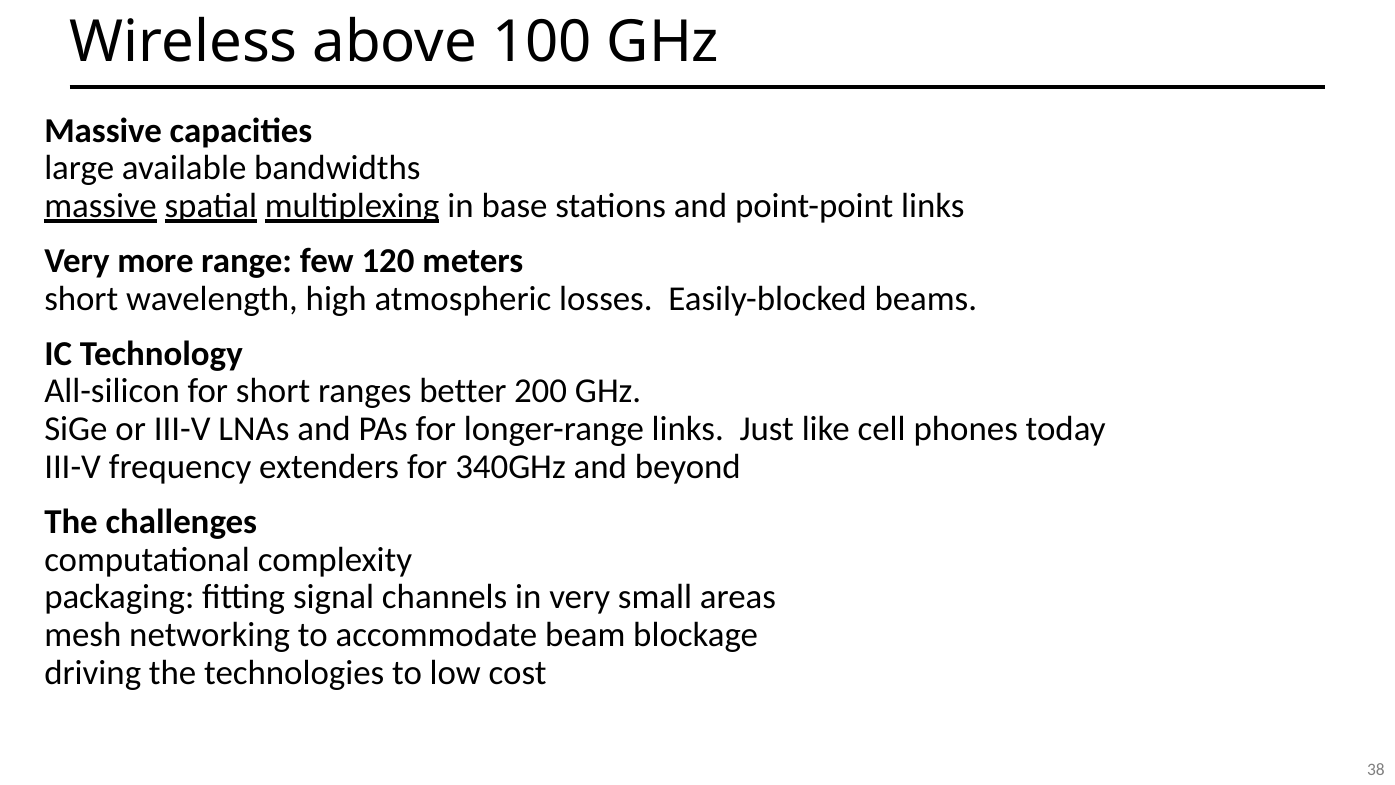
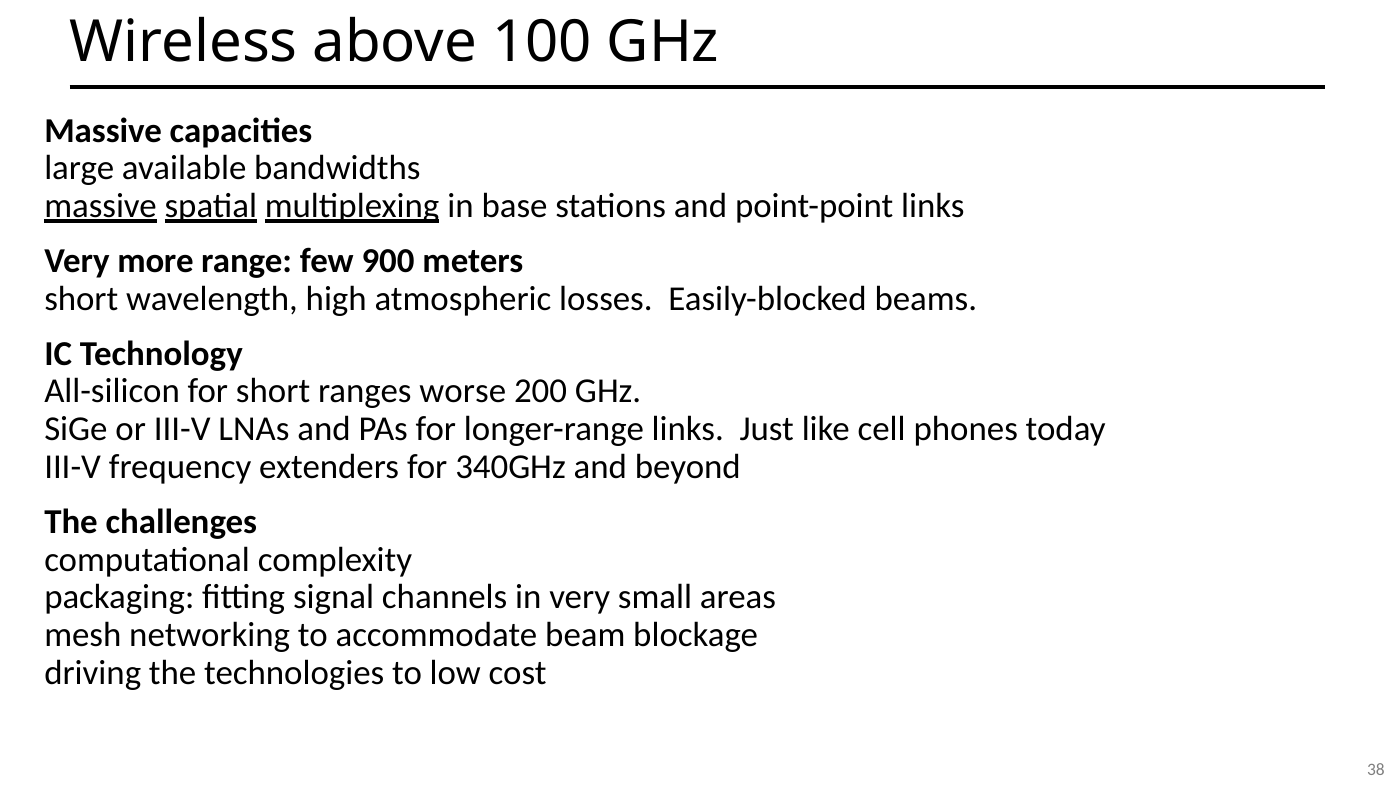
120: 120 -> 900
better: better -> worse
